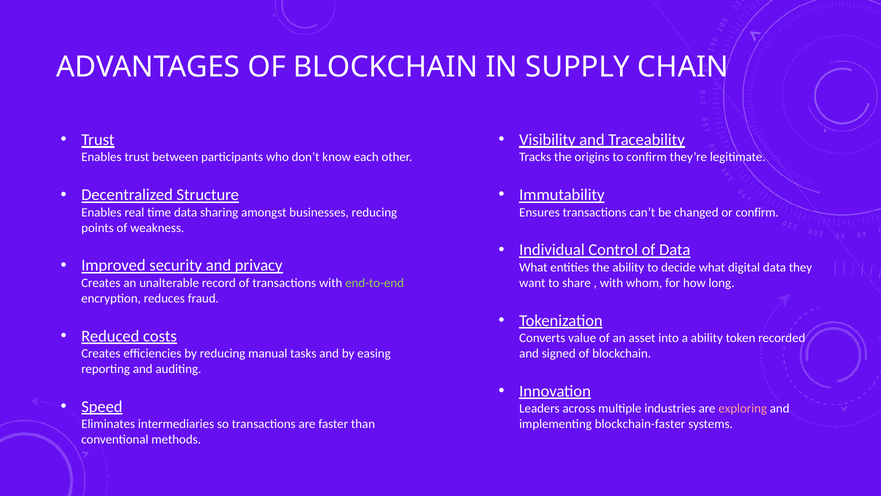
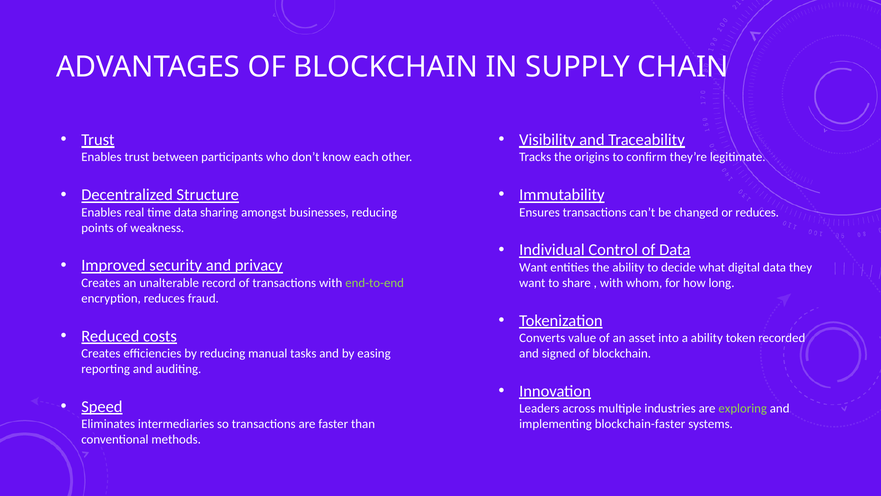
or confirm: confirm -> reduces
What at (533, 267): What -> Want
exploring colour: pink -> light green
